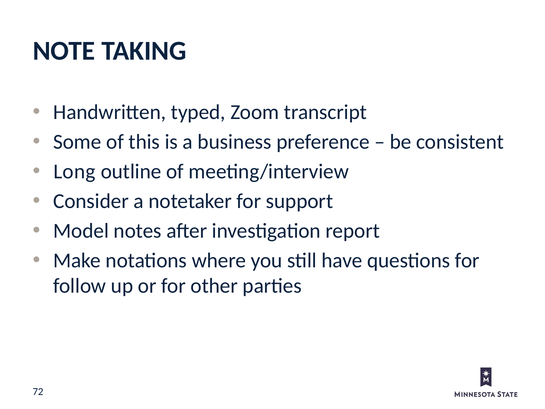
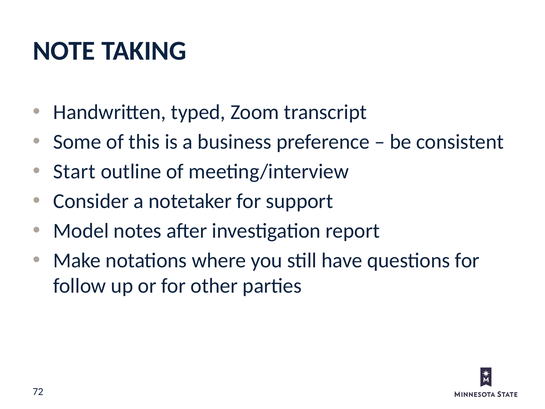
Long: Long -> Start
